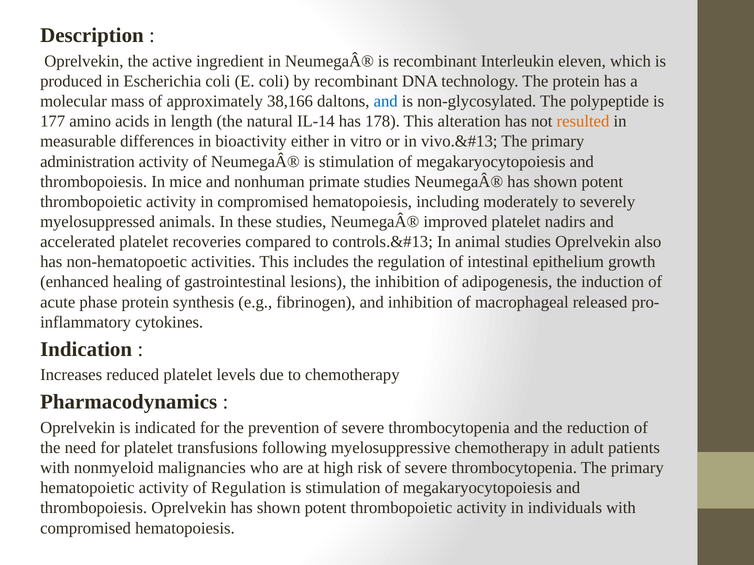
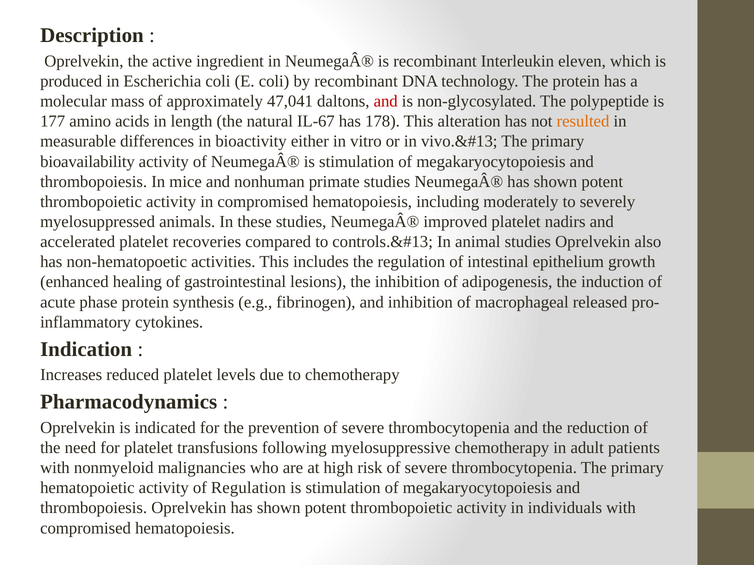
38,166: 38,166 -> 47,041
and at (386, 101) colour: blue -> red
IL-14: IL-14 -> IL-67
administration: administration -> bioavailability
